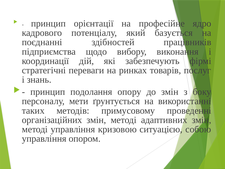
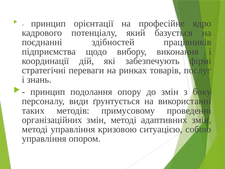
мети: мети -> види
